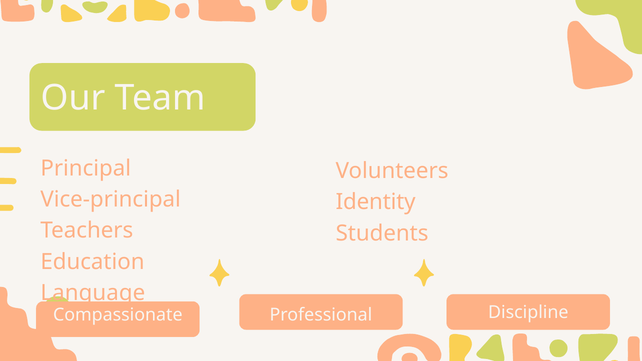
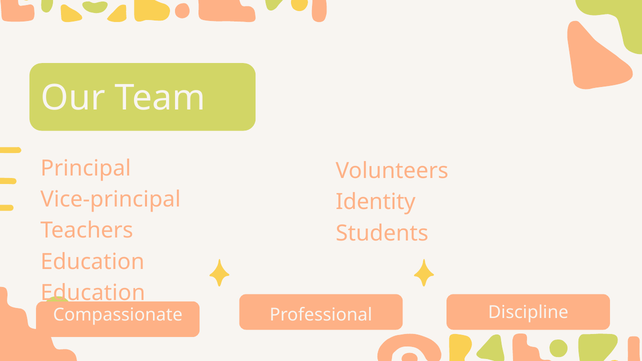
Language at (93, 293): Language -> Education
